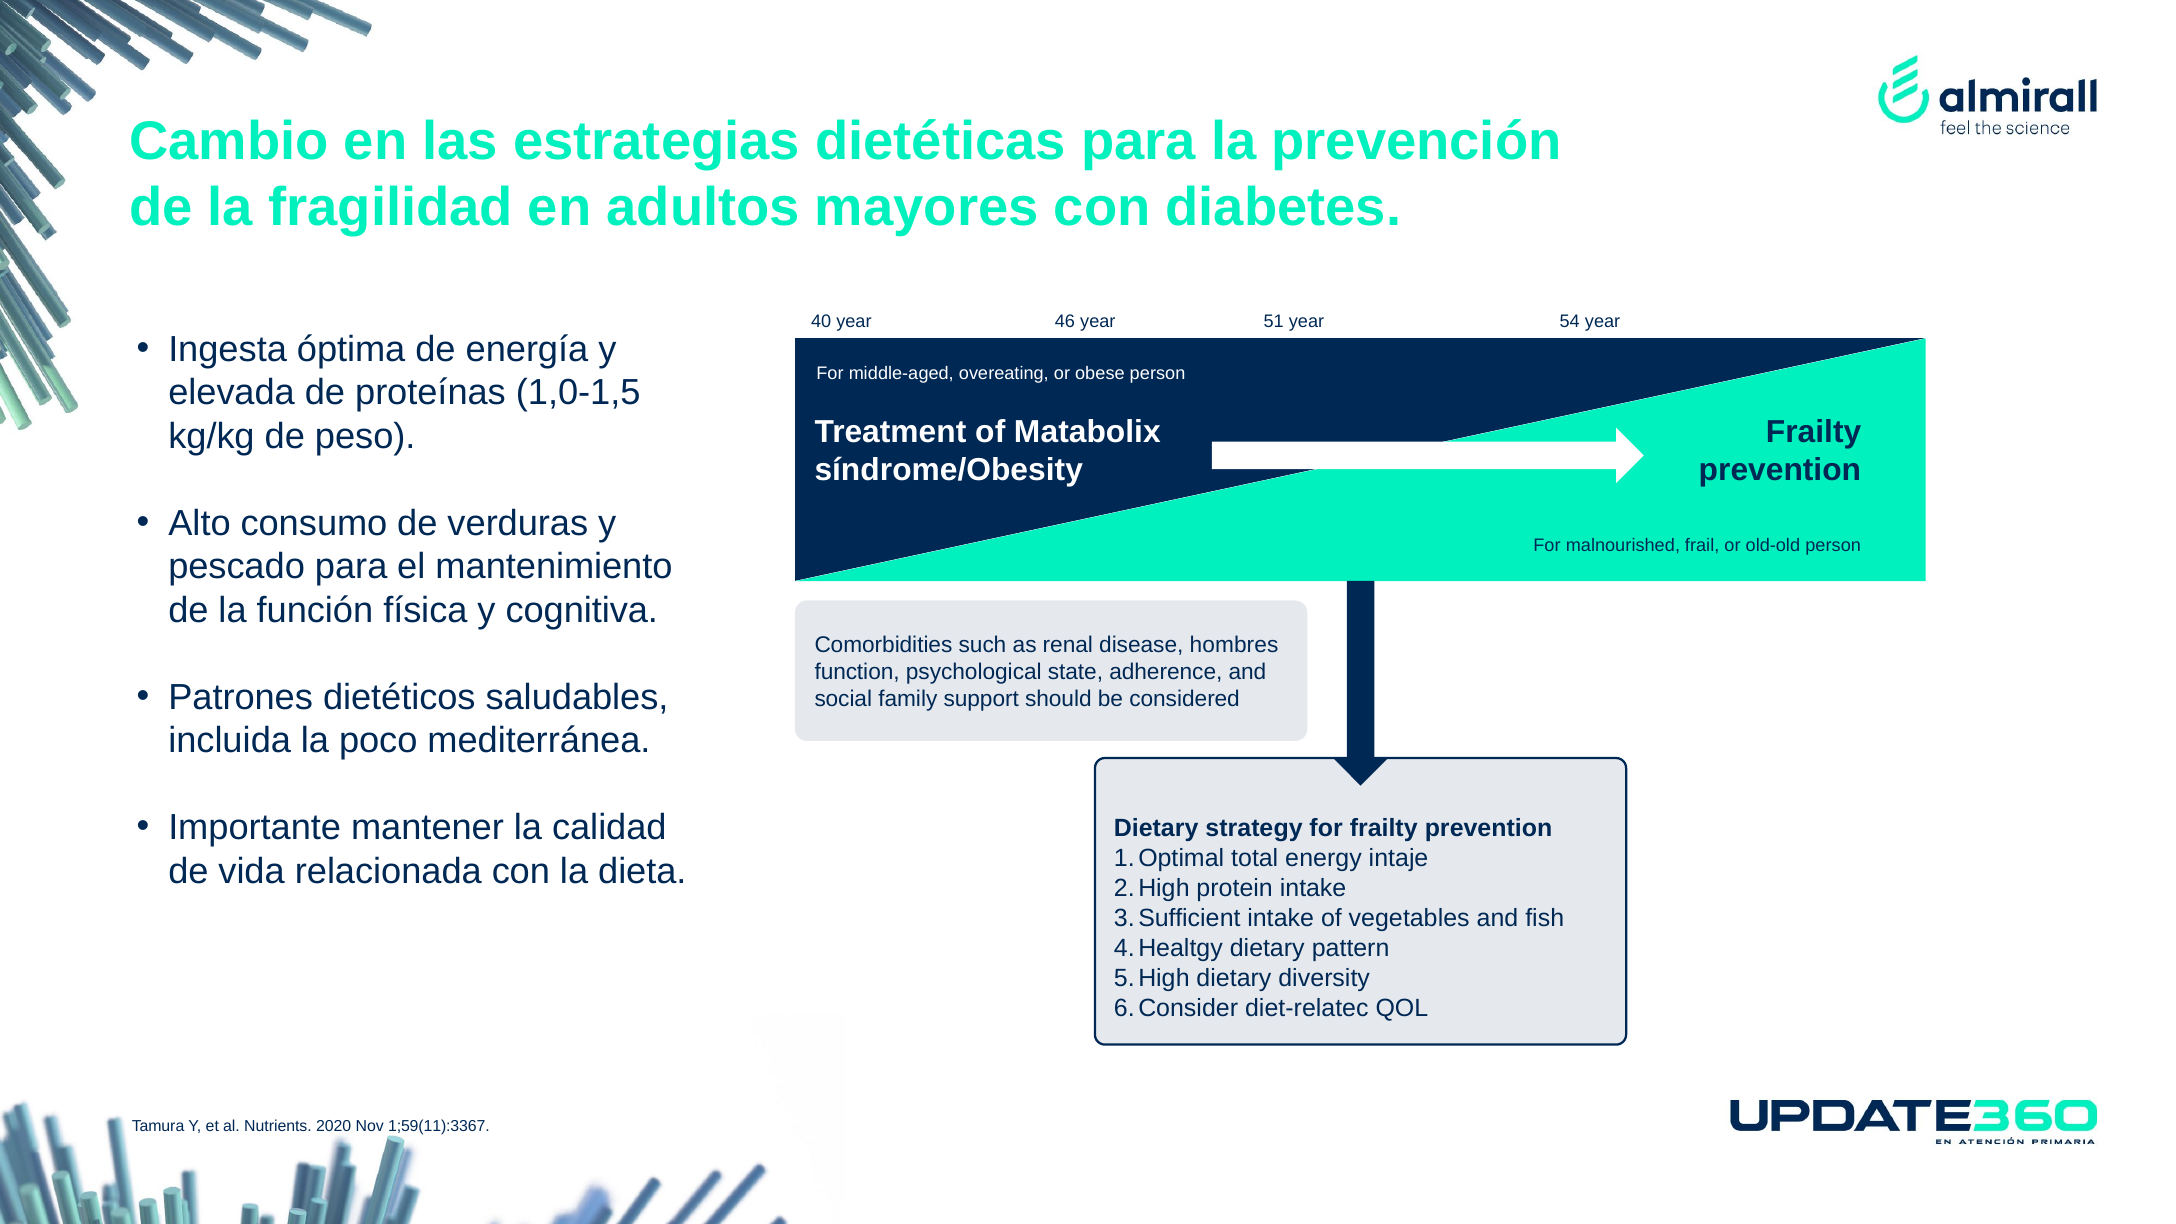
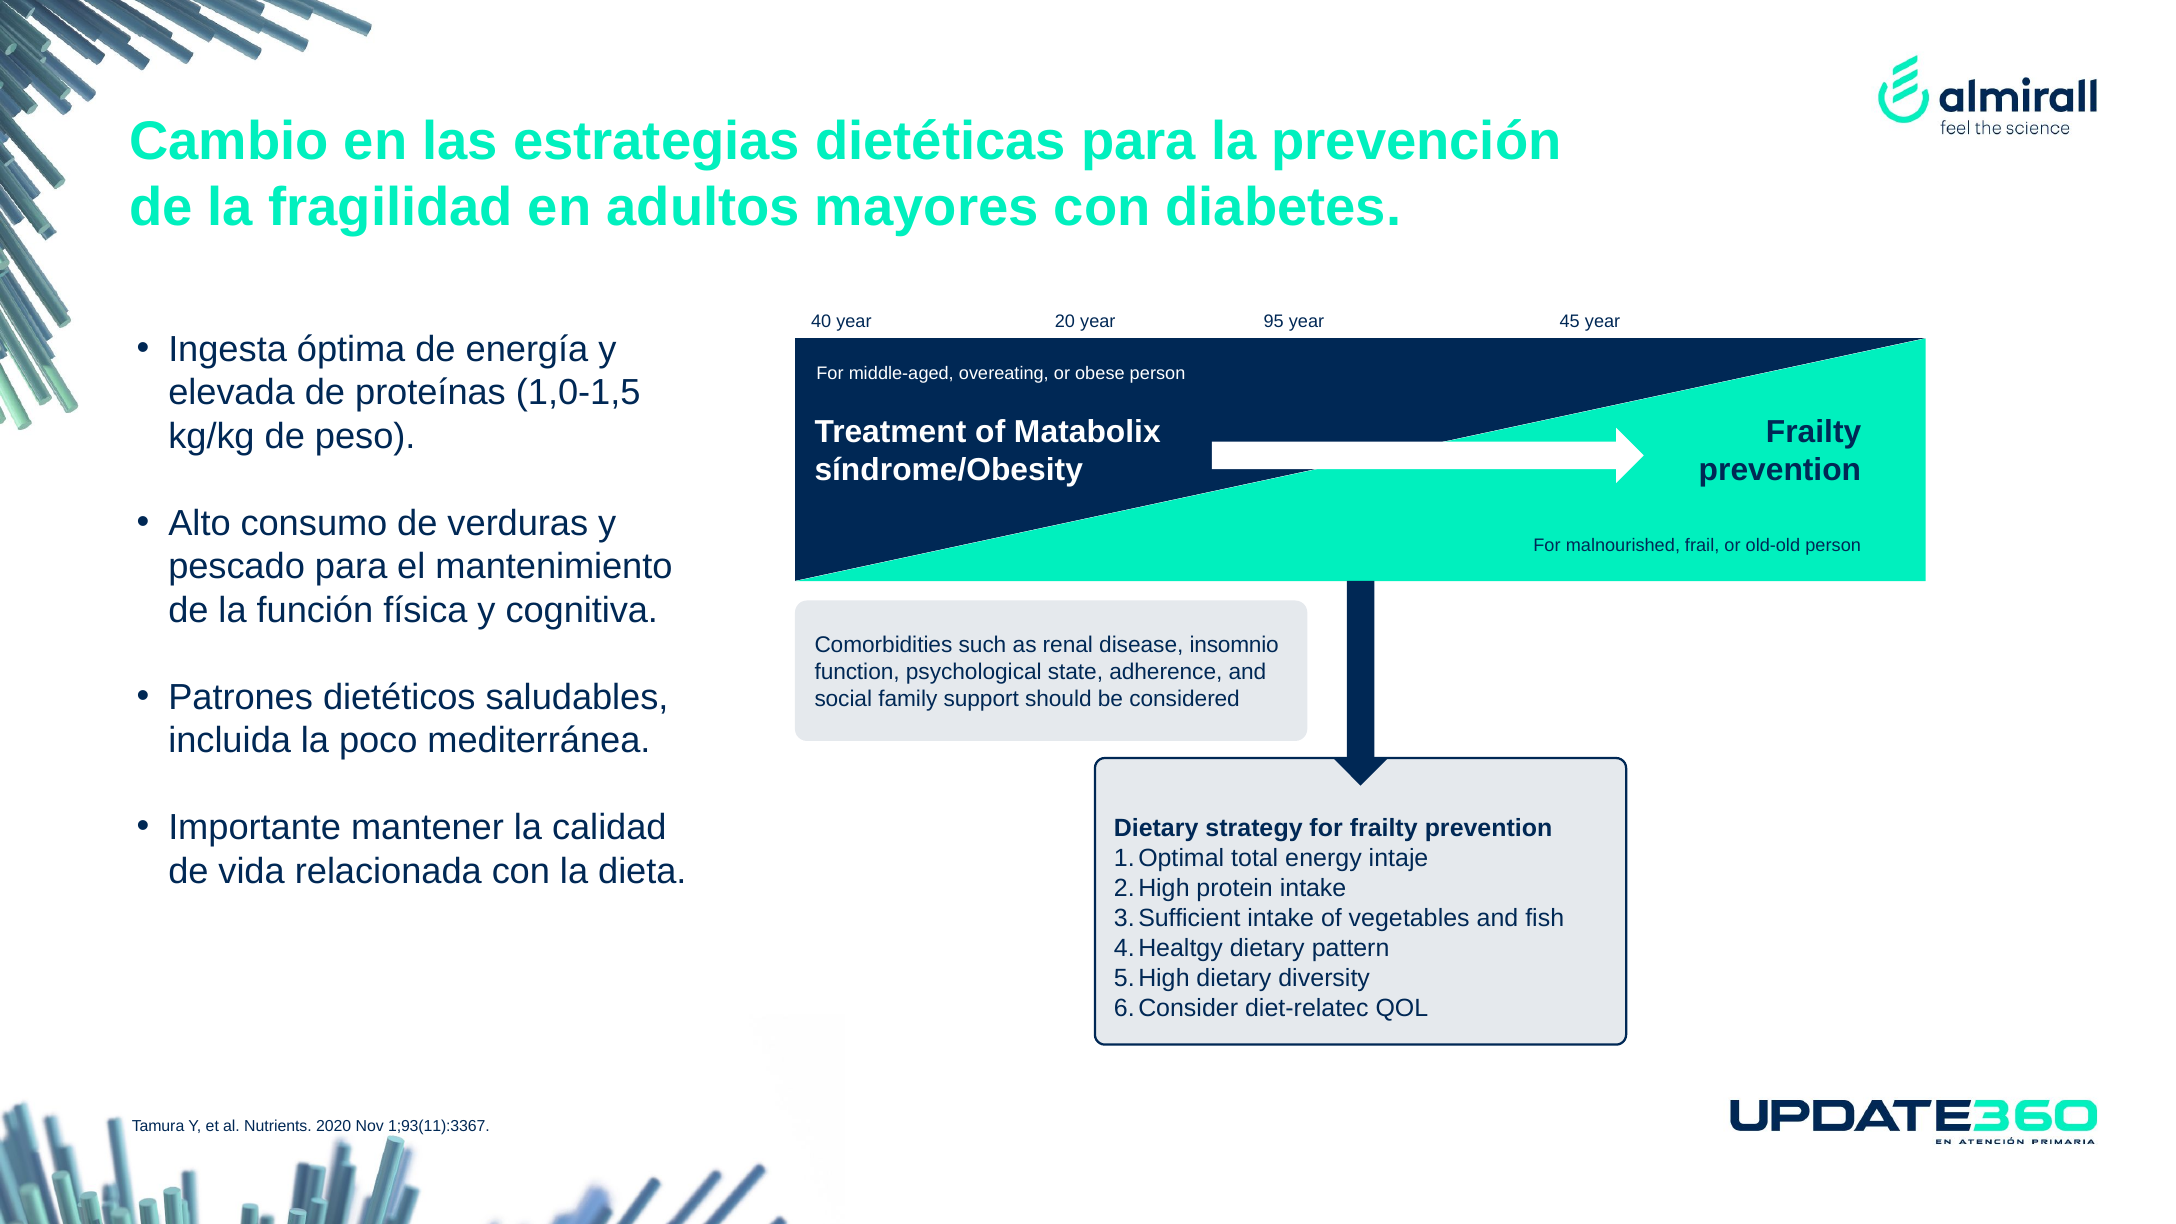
46: 46 -> 20
51: 51 -> 95
54: 54 -> 45
hombres: hombres -> insomnio
1;59(11):3367: 1;59(11):3367 -> 1;93(11):3367
